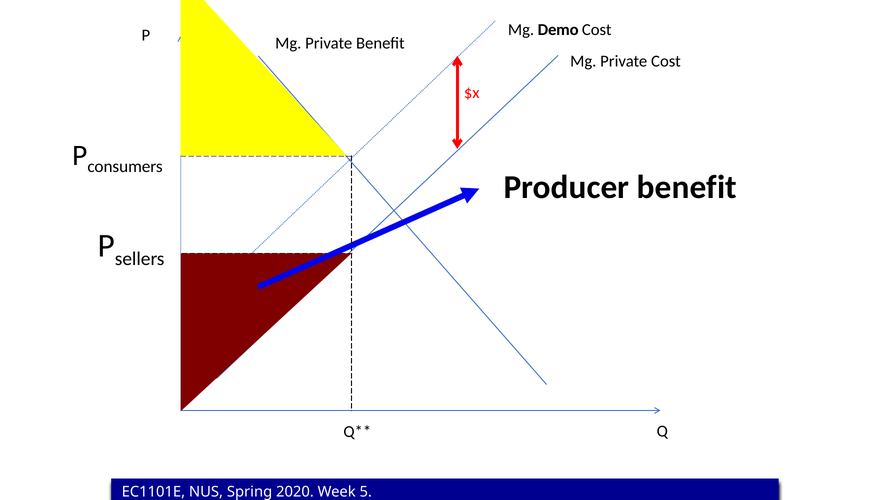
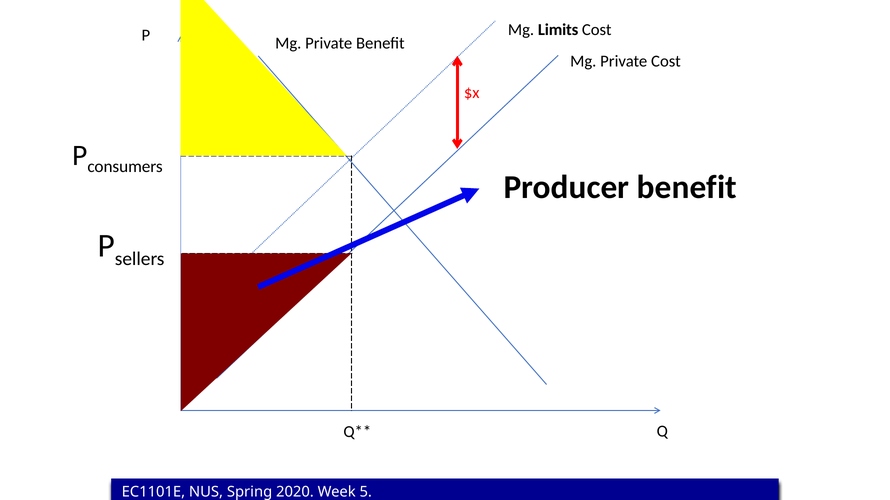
Demo: Demo -> Limits
